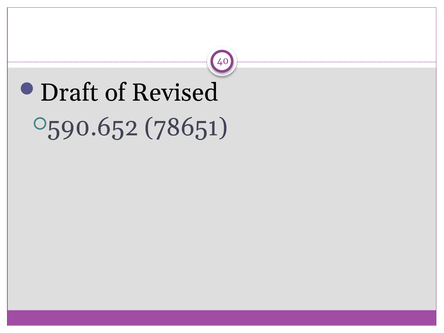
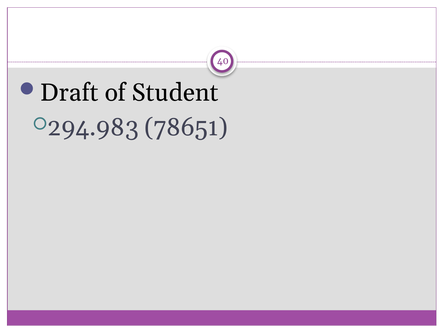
Revised: Revised -> Student
590.652: 590.652 -> 294.983
